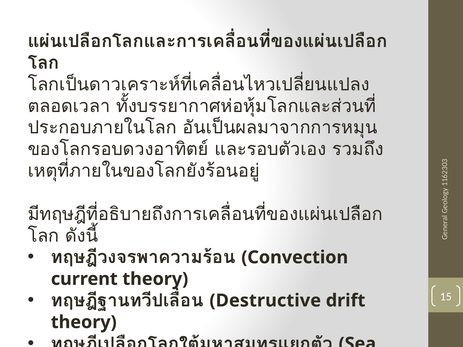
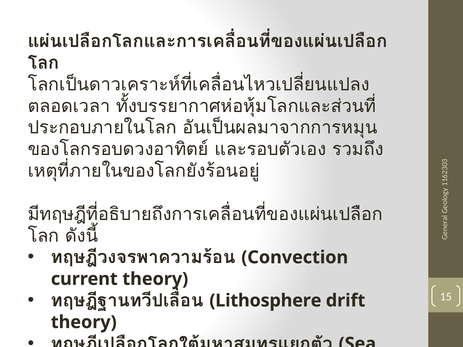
Destructive: Destructive -> Lithosphere
